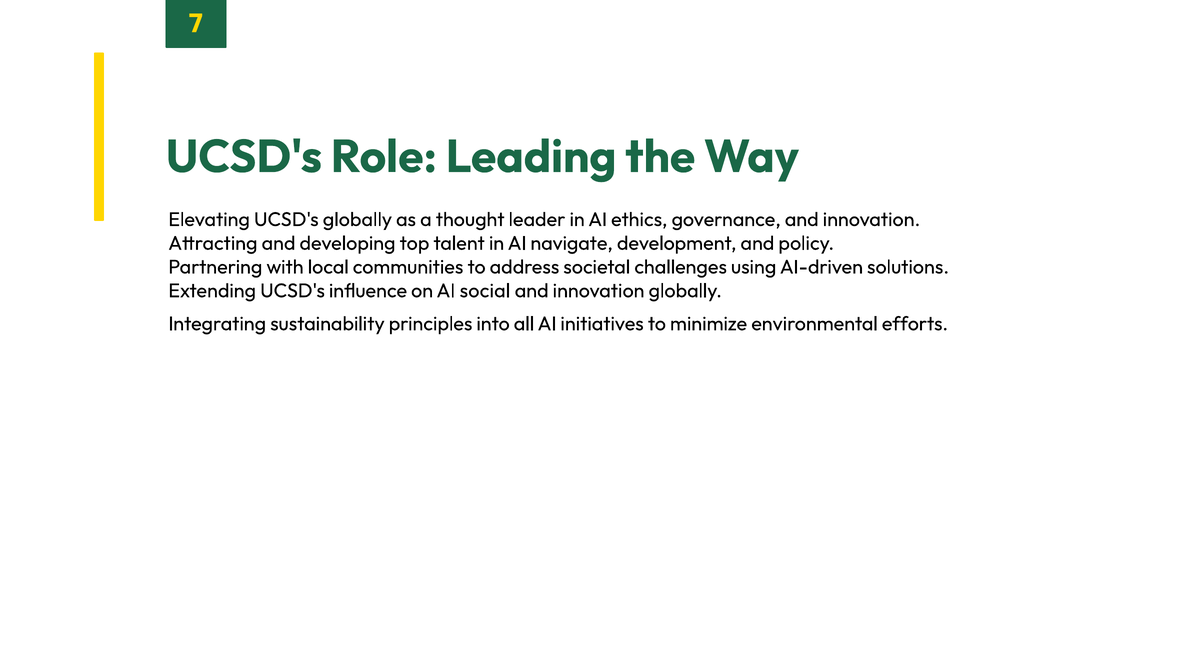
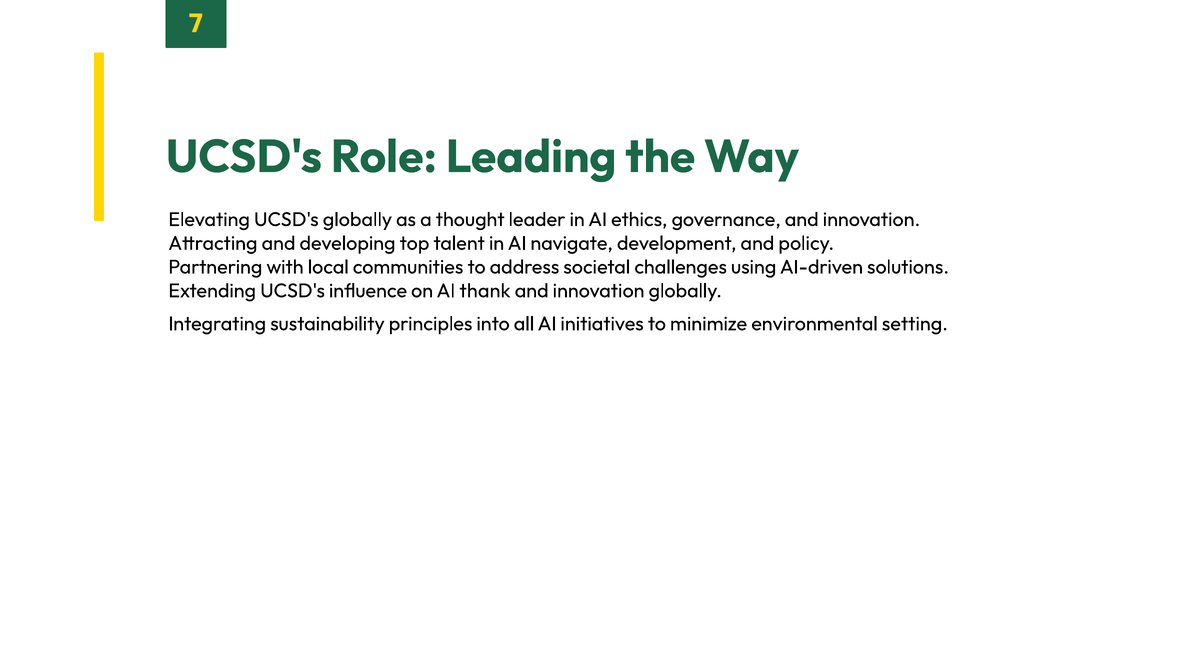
social: social -> thank
efforts: efforts -> setting
